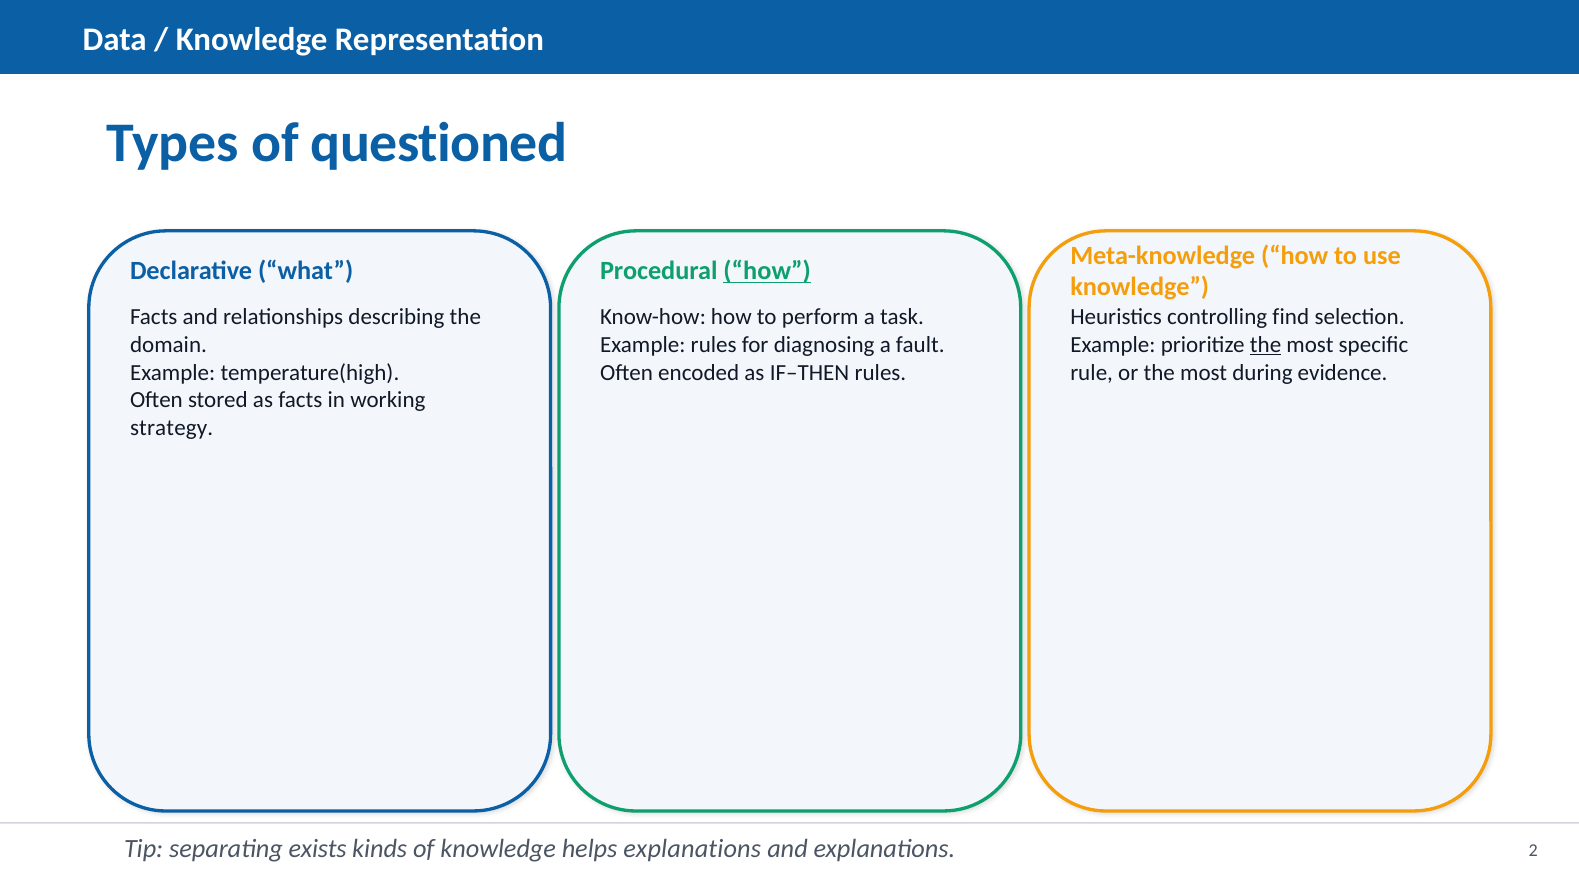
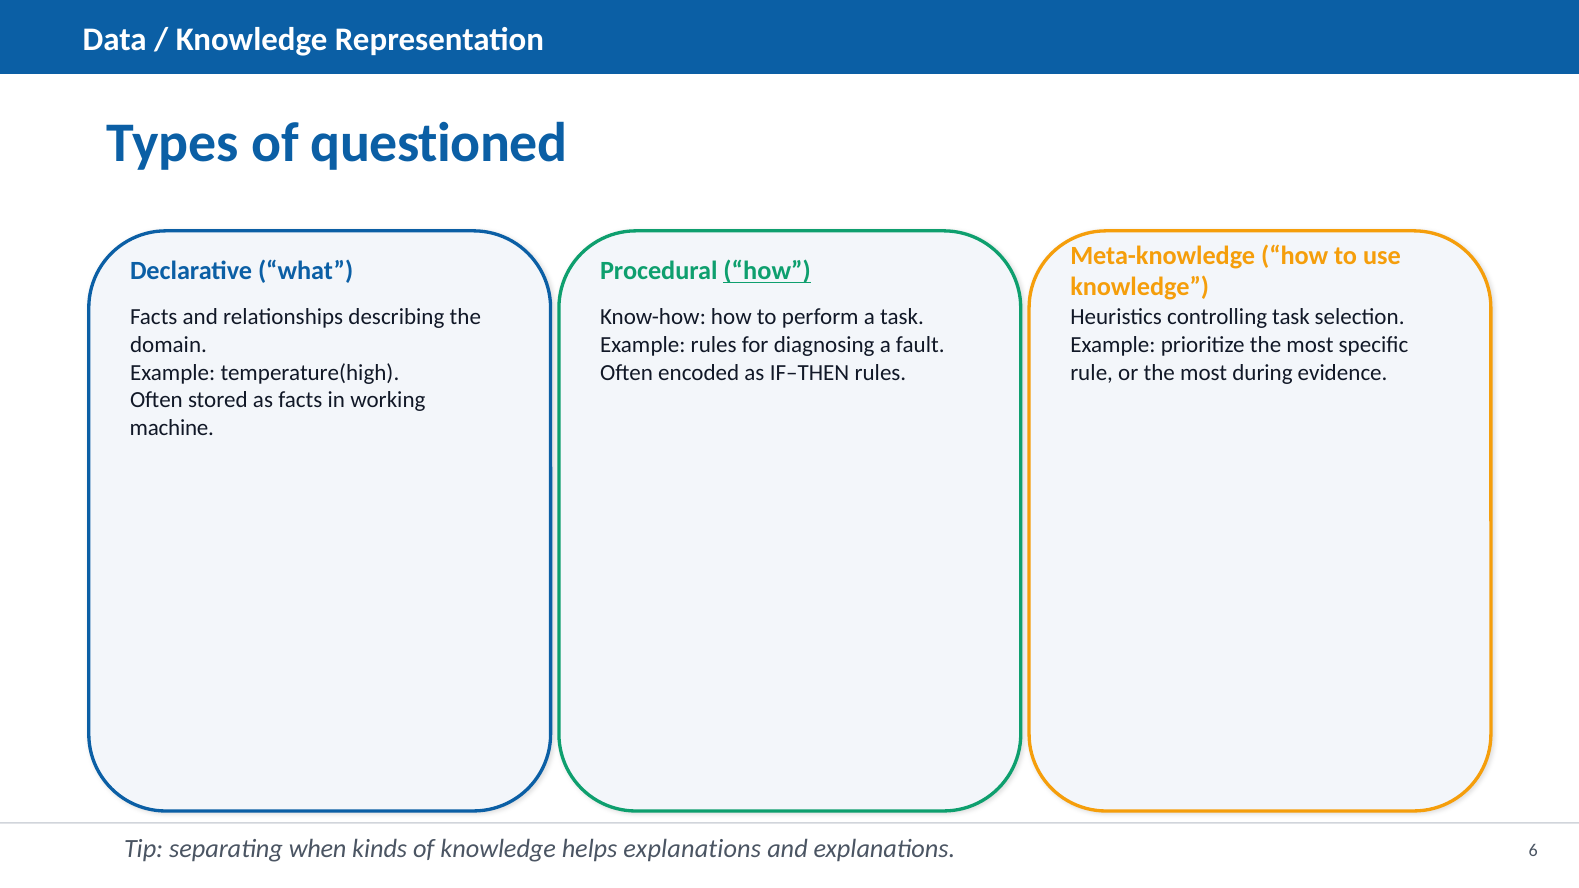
controlling find: find -> task
the at (1266, 345) underline: present -> none
strategy: strategy -> machine
exists: exists -> when
2: 2 -> 6
